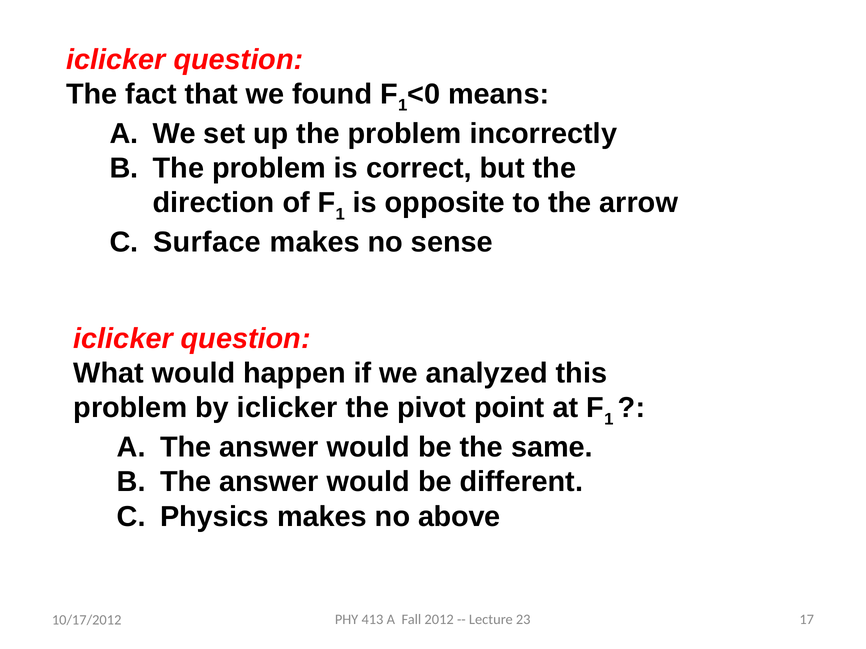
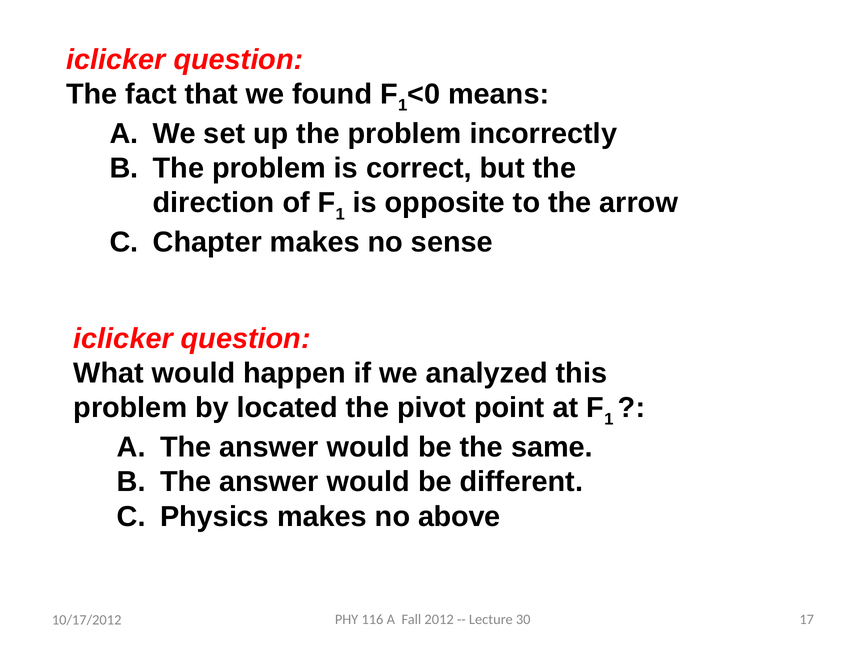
Surface: Surface -> Chapter
by iclicker: iclicker -> located
413: 413 -> 116
23: 23 -> 30
